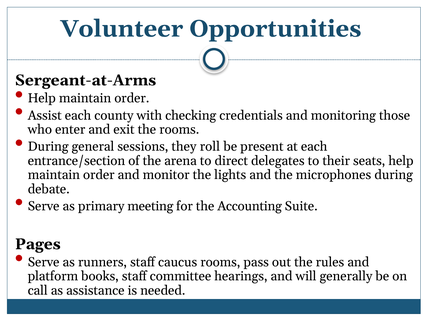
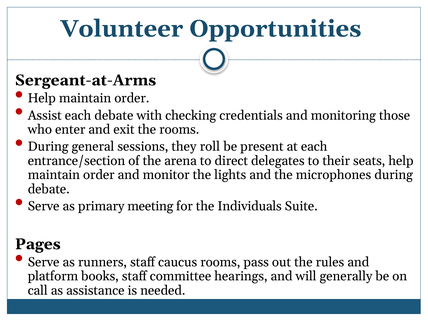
each county: county -> debate
Accounting: Accounting -> Individuals
